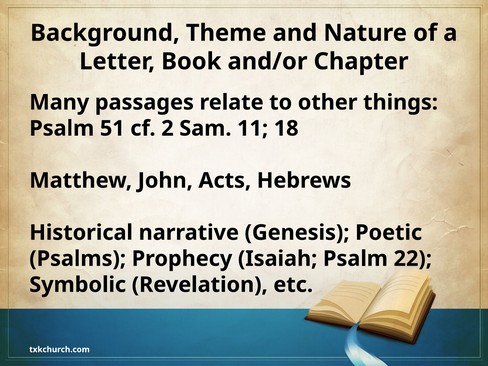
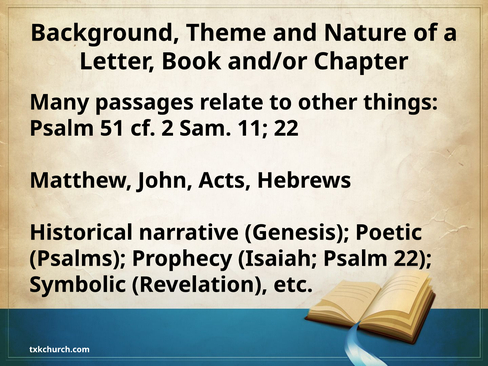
11 18: 18 -> 22
